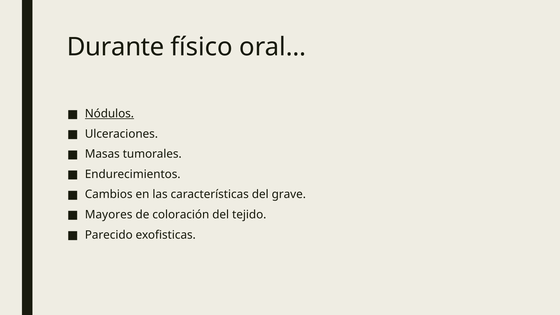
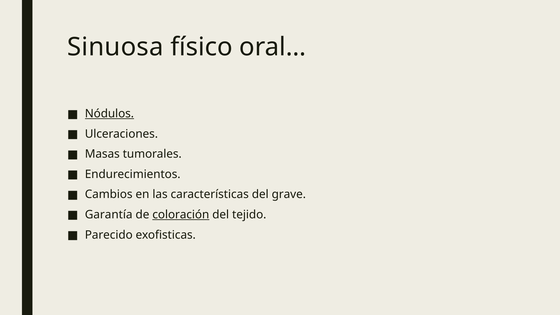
Durante: Durante -> Sinuosa
Mayores: Mayores -> Garantía
coloración underline: none -> present
